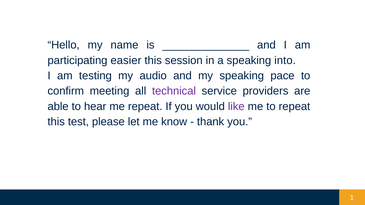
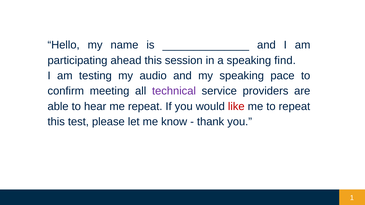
easier: easier -> ahead
into: into -> find
like colour: purple -> red
